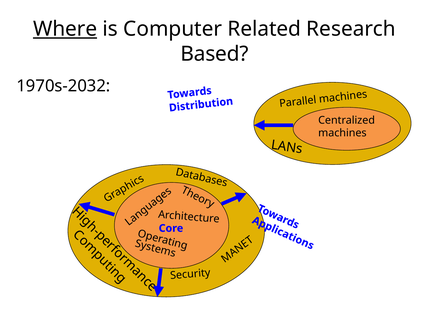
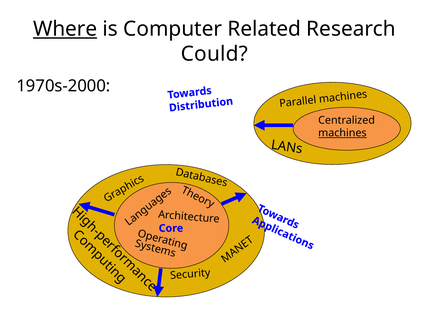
Based: Based -> Could
1970s-2032: 1970s-2032 -> 1970s-2000
machines at (342, 133) underline: none -> present
